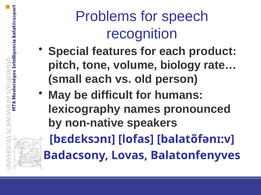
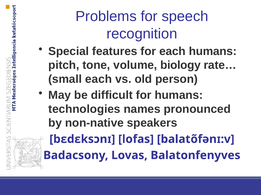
each product: product -> humans
lexicography: lexicography -> technologies
